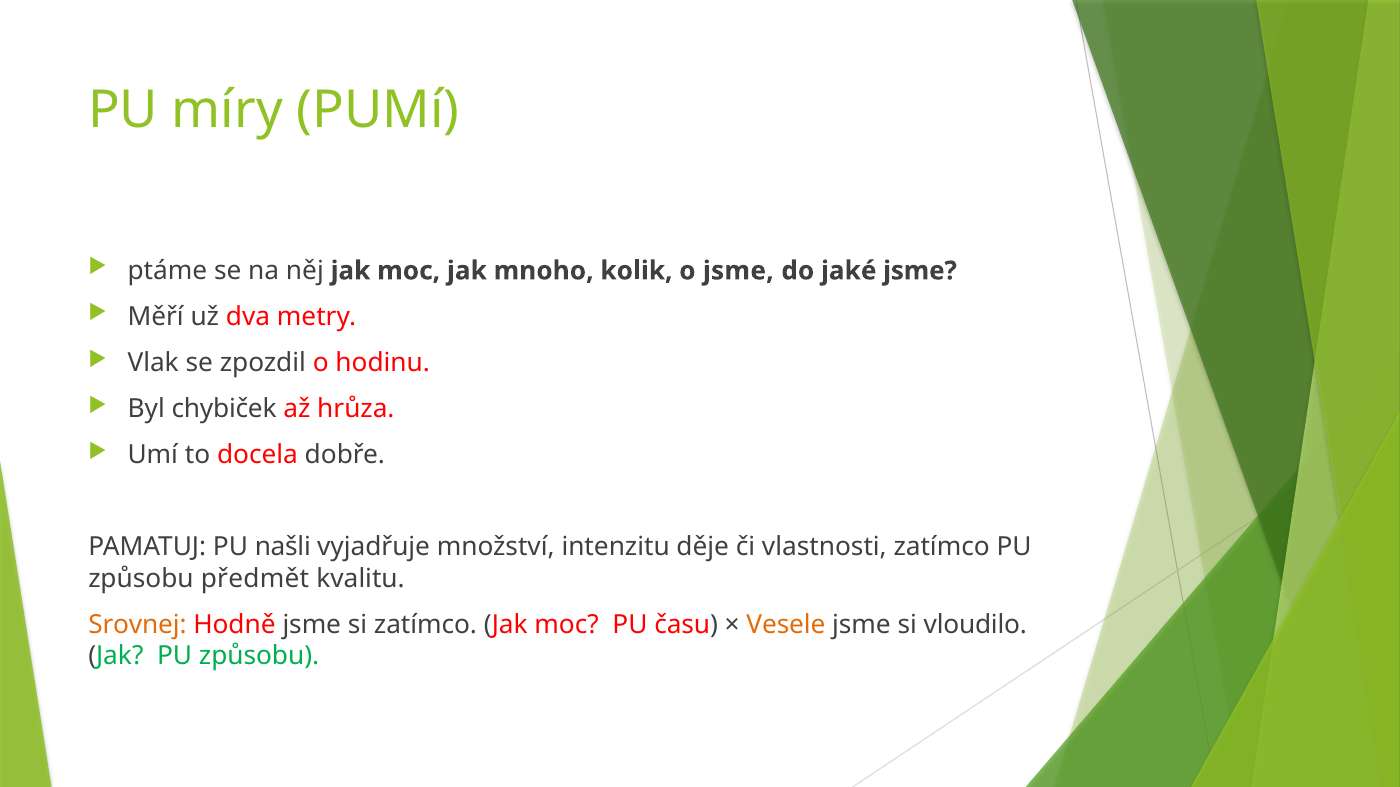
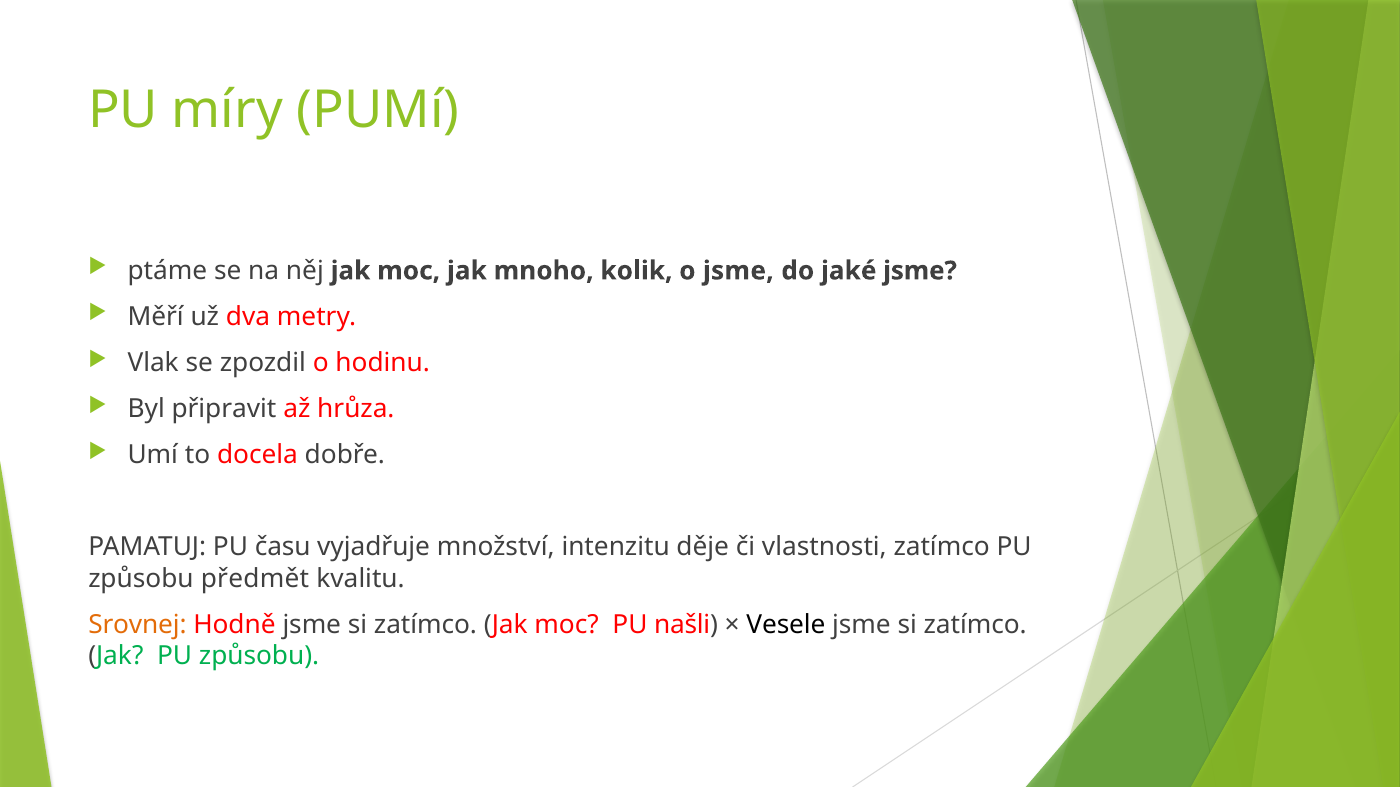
chybiček: chybiček -> připravit
našli: našli -> času
Vesele colour: orange -> black
vloudilo at (975, 625): vloudilo -> zatímco
času: času -> našli
